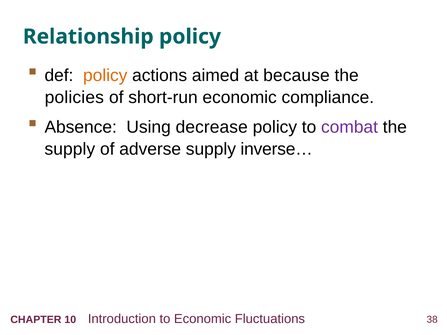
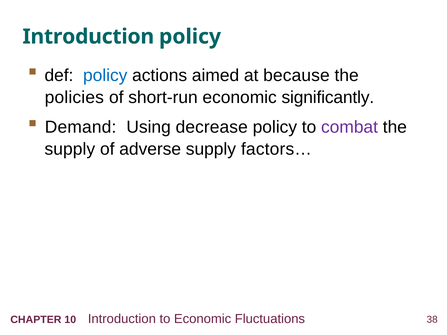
Relationship at (88, 37): Relationship -> Introduction
policy at (105, 76) colour: orange -> blue
compliance: compliance -> significantly
Absence: Absence -> Demand
inverse…: inverse… -> factors…
